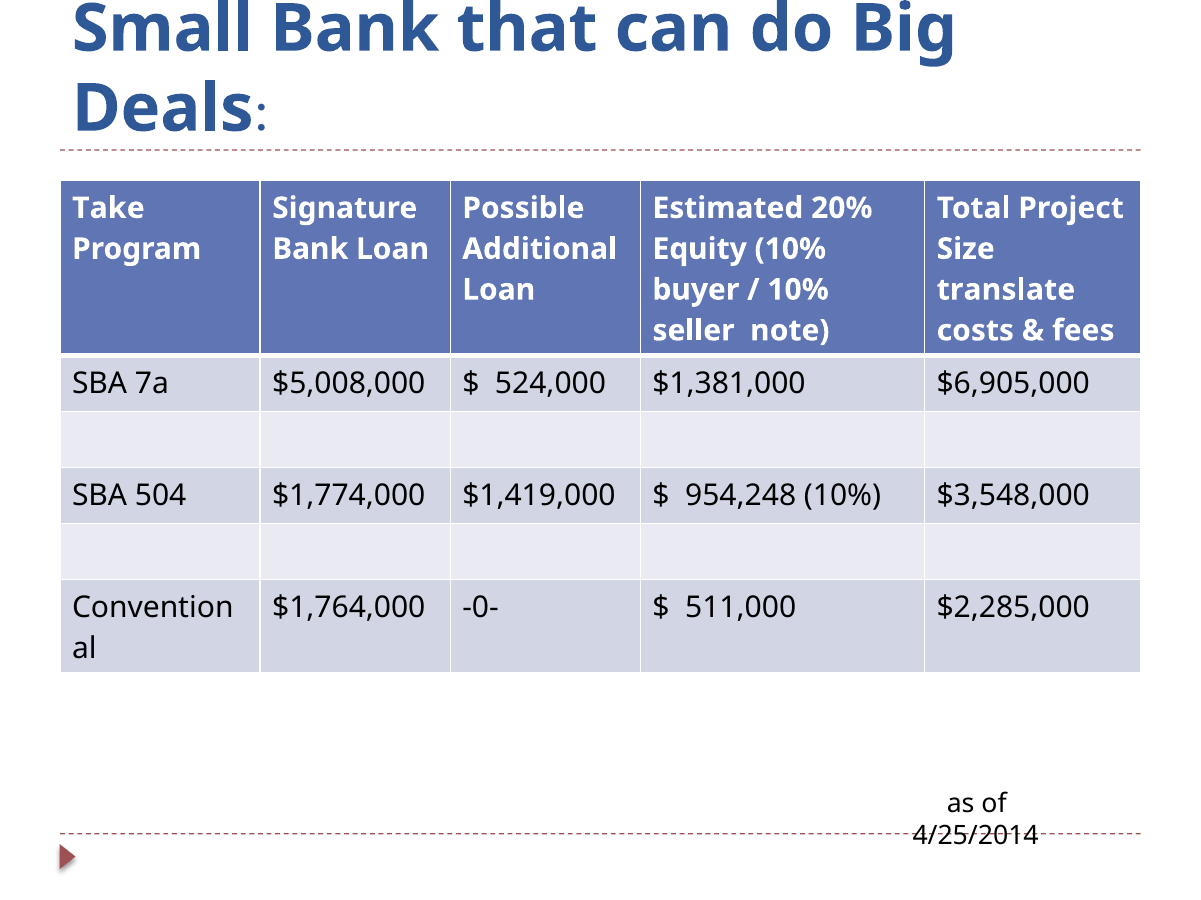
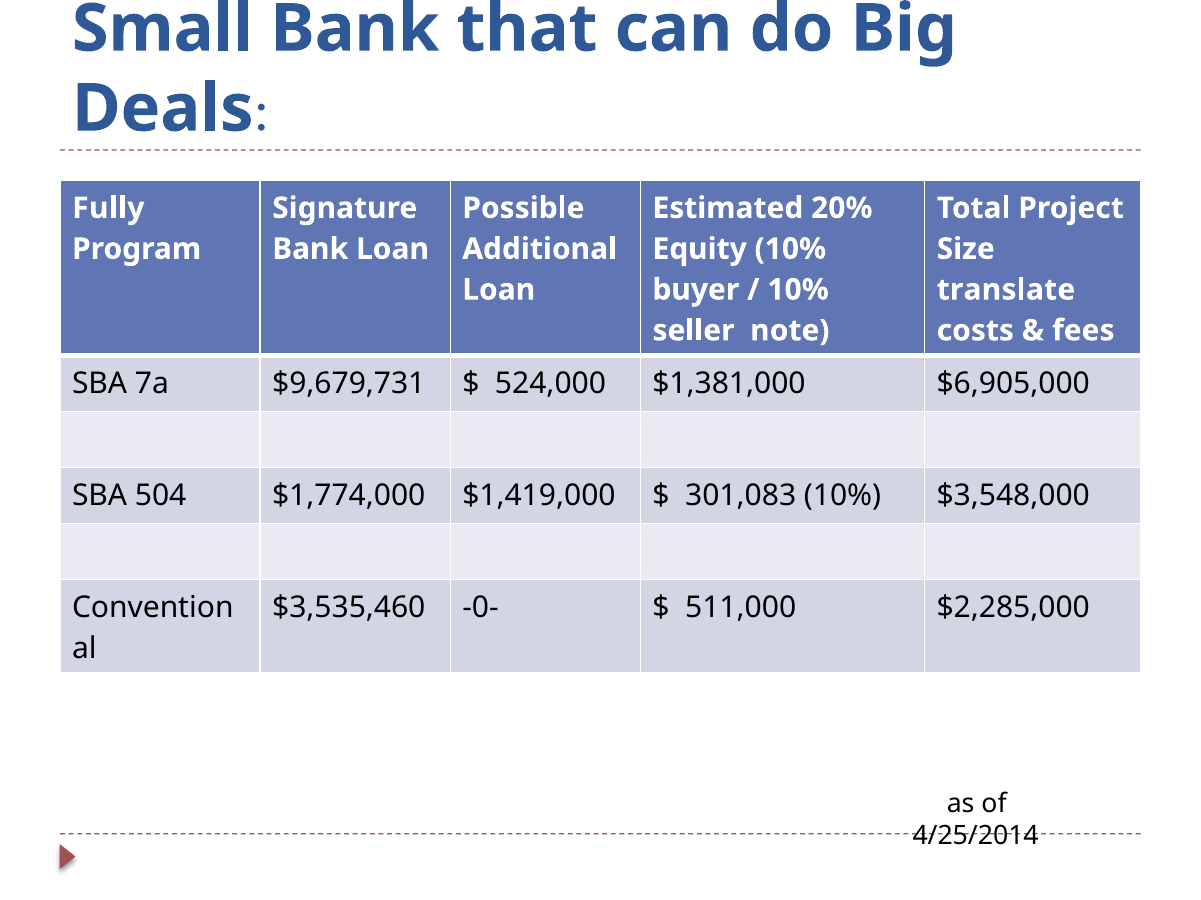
Take: Take -> Fully
$5,008,000: $5,008,000 -> $9,679,731
954,248: 954,248 -> 301,083
$1,764,000: $1,764,000 -> $3,535,460
